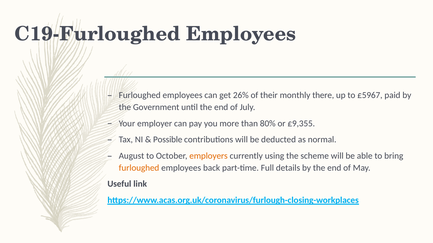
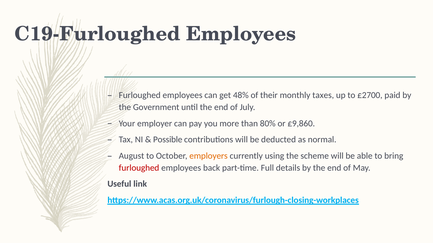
26%: 26% -> 48%
there: there -> taxes
£5967: £5967 -> £2700
£9,355: £9,355 -> £9,860
furloughed at (139, 168) colour: orange -> red
